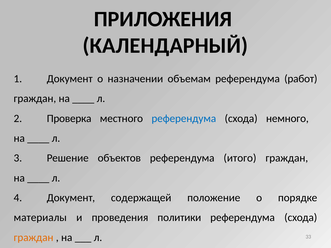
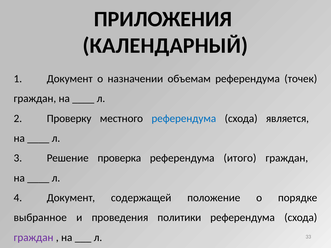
работ: работ -> точек
Проверка: Проверка -> Проверку
немного: немного -> является
объектов: объектов -> проверка
материалы: материалы -> выбранное
граждан at (34, 238) colour: orange -> purple
